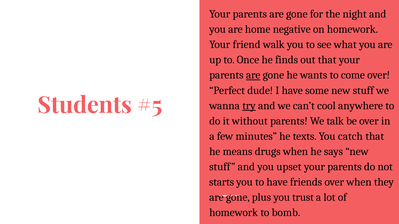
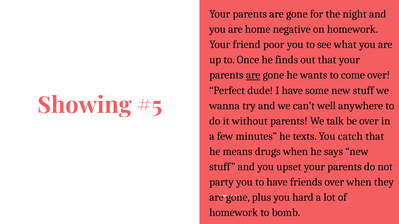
walk: walk -> poor
Students: Students -> Showing
try underline: present -> none
cool: cool -> well
starts: starts -> party
trust: trust -> hard
